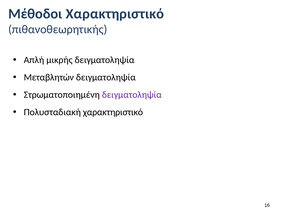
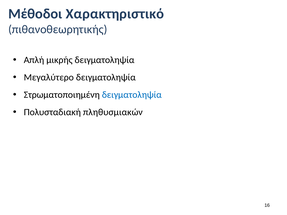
Μεταβλητών: Μεταβλητών -> Μεγαλύτερο
δειγματοληψία at (132, 95) colour: purple -> blue
Πολυσταδιακή χαρακτηριστικό: χαρακτηριστικό -> πληθυσμιακών
